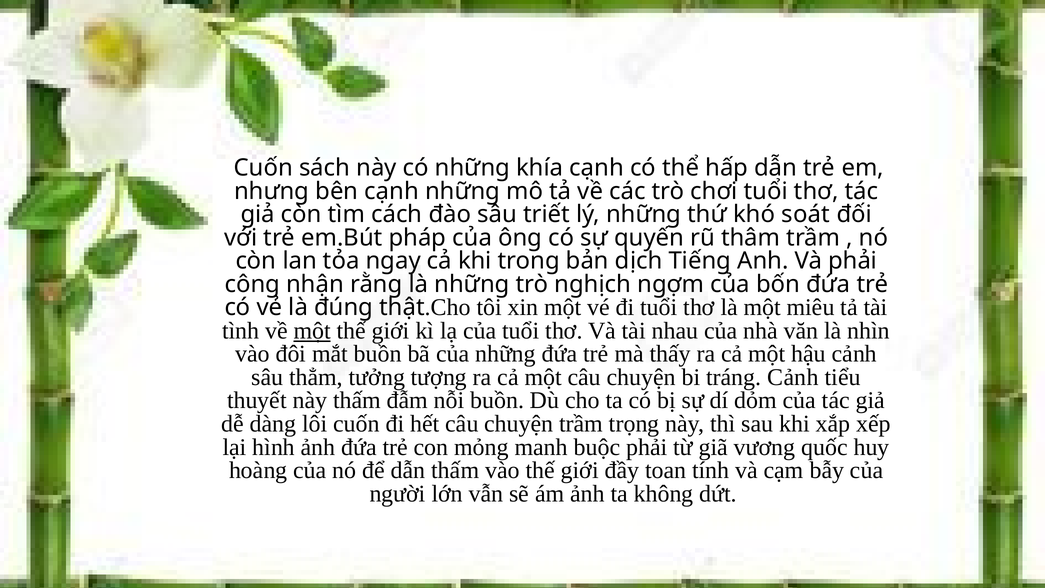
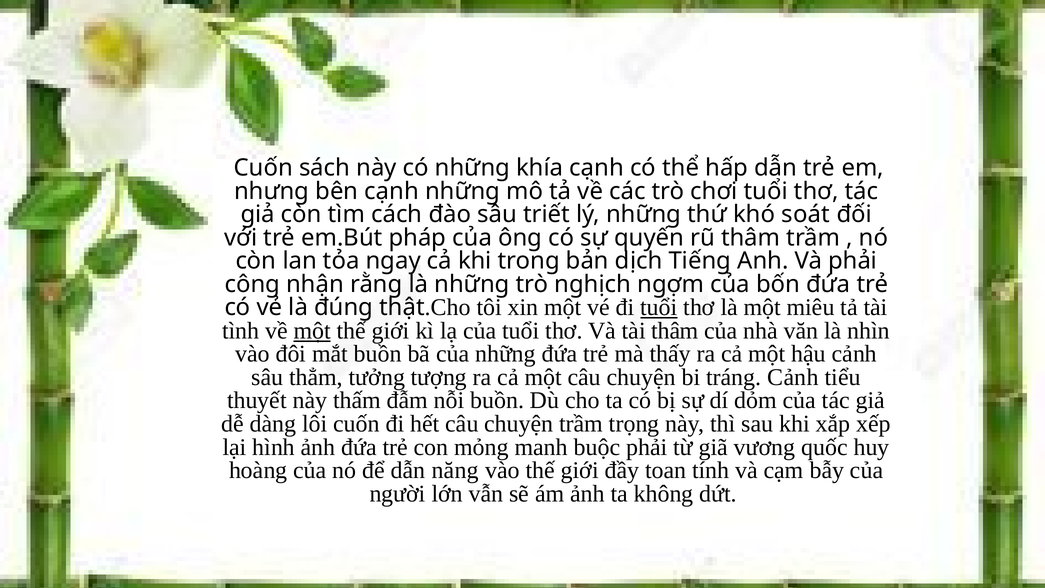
tuổi at (659, 307) underline: none -> present
tài nhau: nhau -> thâm
dẫn thấm: thấm -> năng
